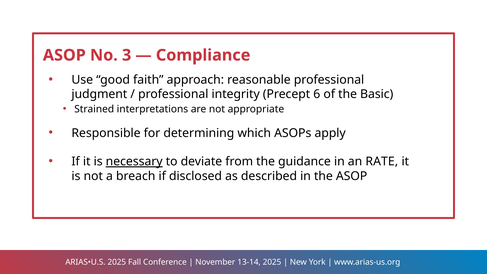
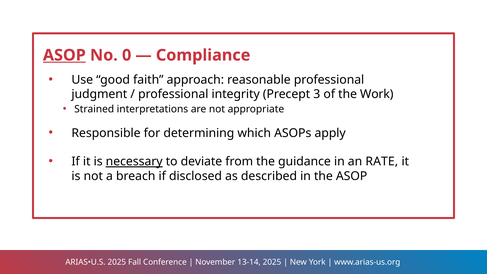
ASOP at (64, 55) underline: none -> present
3: 3 -> 0
6: 6 -> 3
Basic: Basic -> Work
